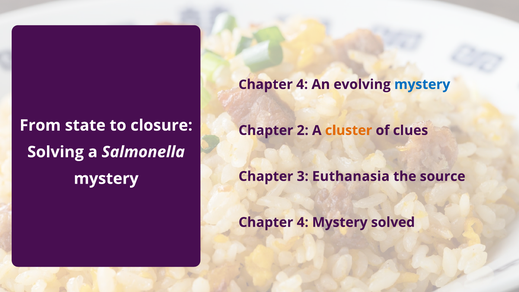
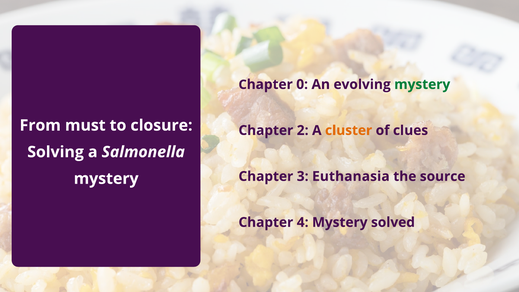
4 at (302, 84): 4 -> 0
mystery at (422, 84) colour: blue -> green
state: state -> must
